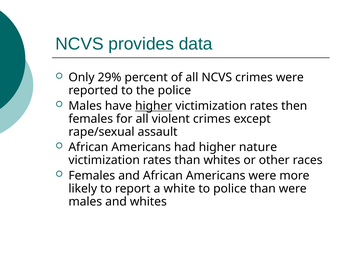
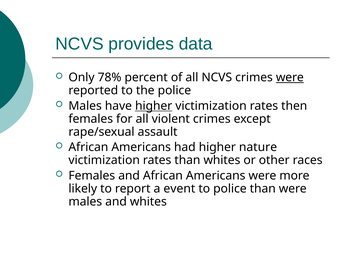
29%: 29% -> 78%
were at (290, 78) underline: none -> present
white: white -> event
